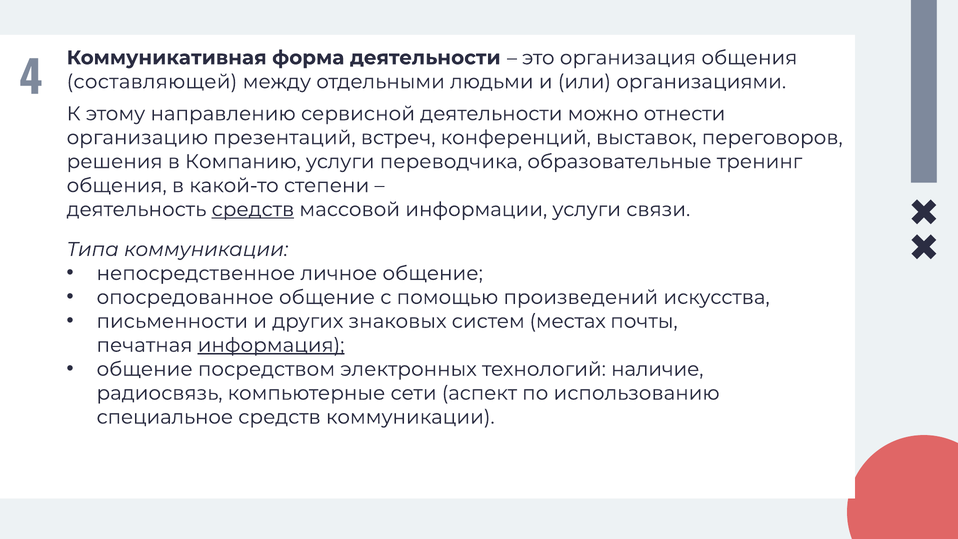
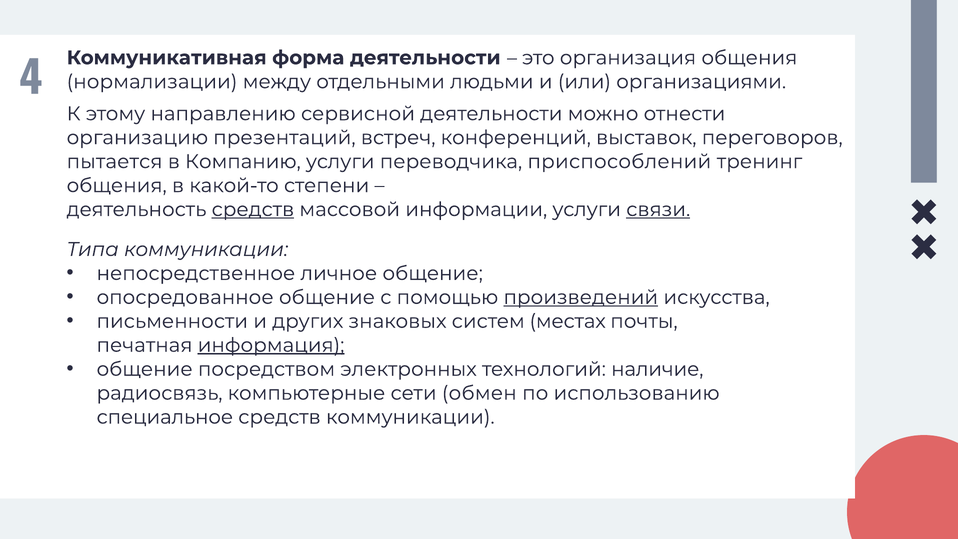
составляющей: составляющей -> нормализации
решения: решения -> пытается
образовательные: образовательные -> приспособлений
связи underline: none -> present
произведений underline: none -> present
аспект: аспект -> обмен
